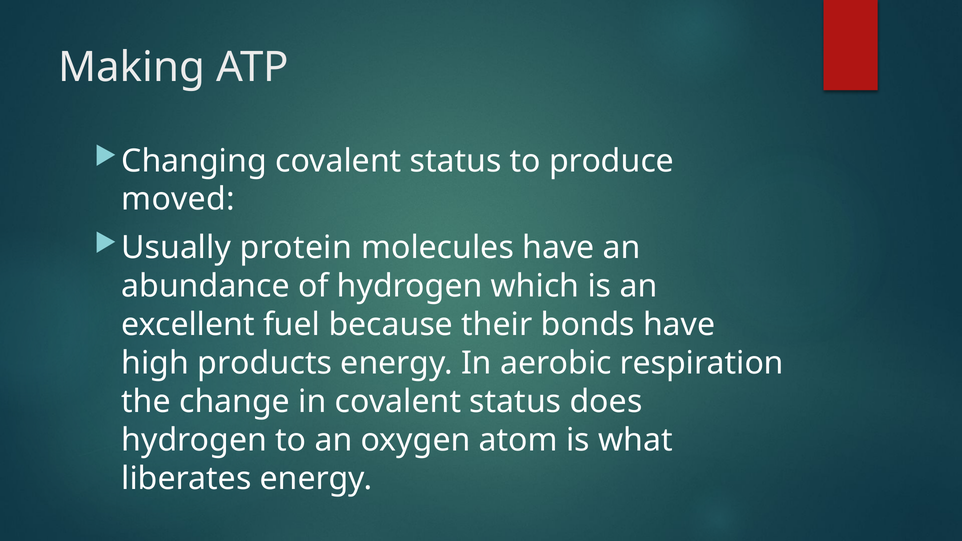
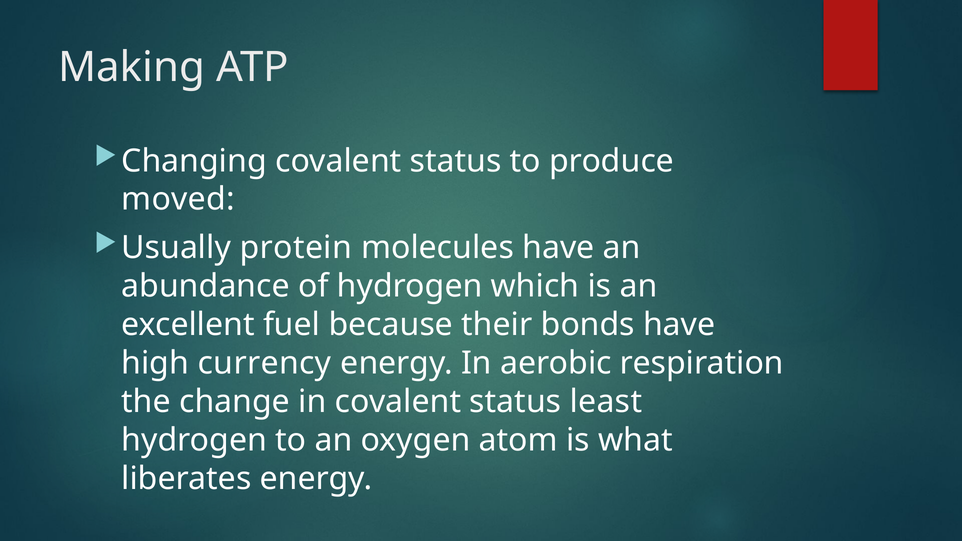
products: products -> currency
does: does -> least
